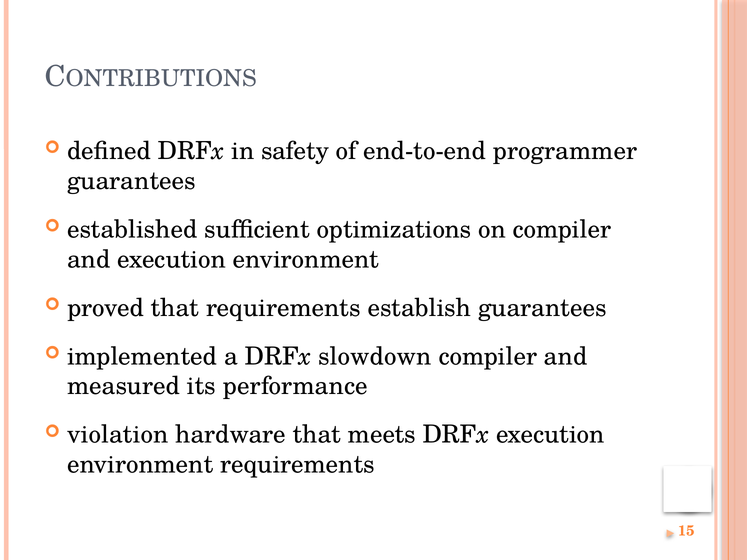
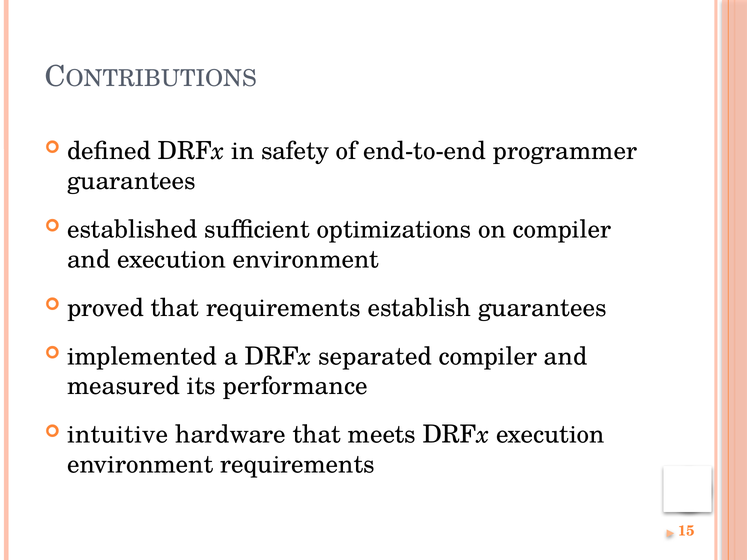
slowdown: slowdown -> separated
violation: violation -> intuitive
